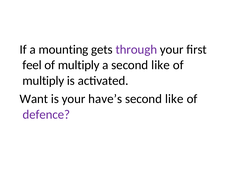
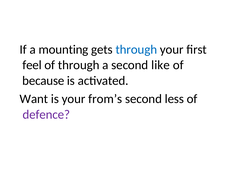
through at (136, 50) colour: purple -> blue
multiply at (79, 65): multiply -> through
multiply at (43, 81): multiply -> because
have’s: have’s -> from’s
like at (174, 99): like -> less
